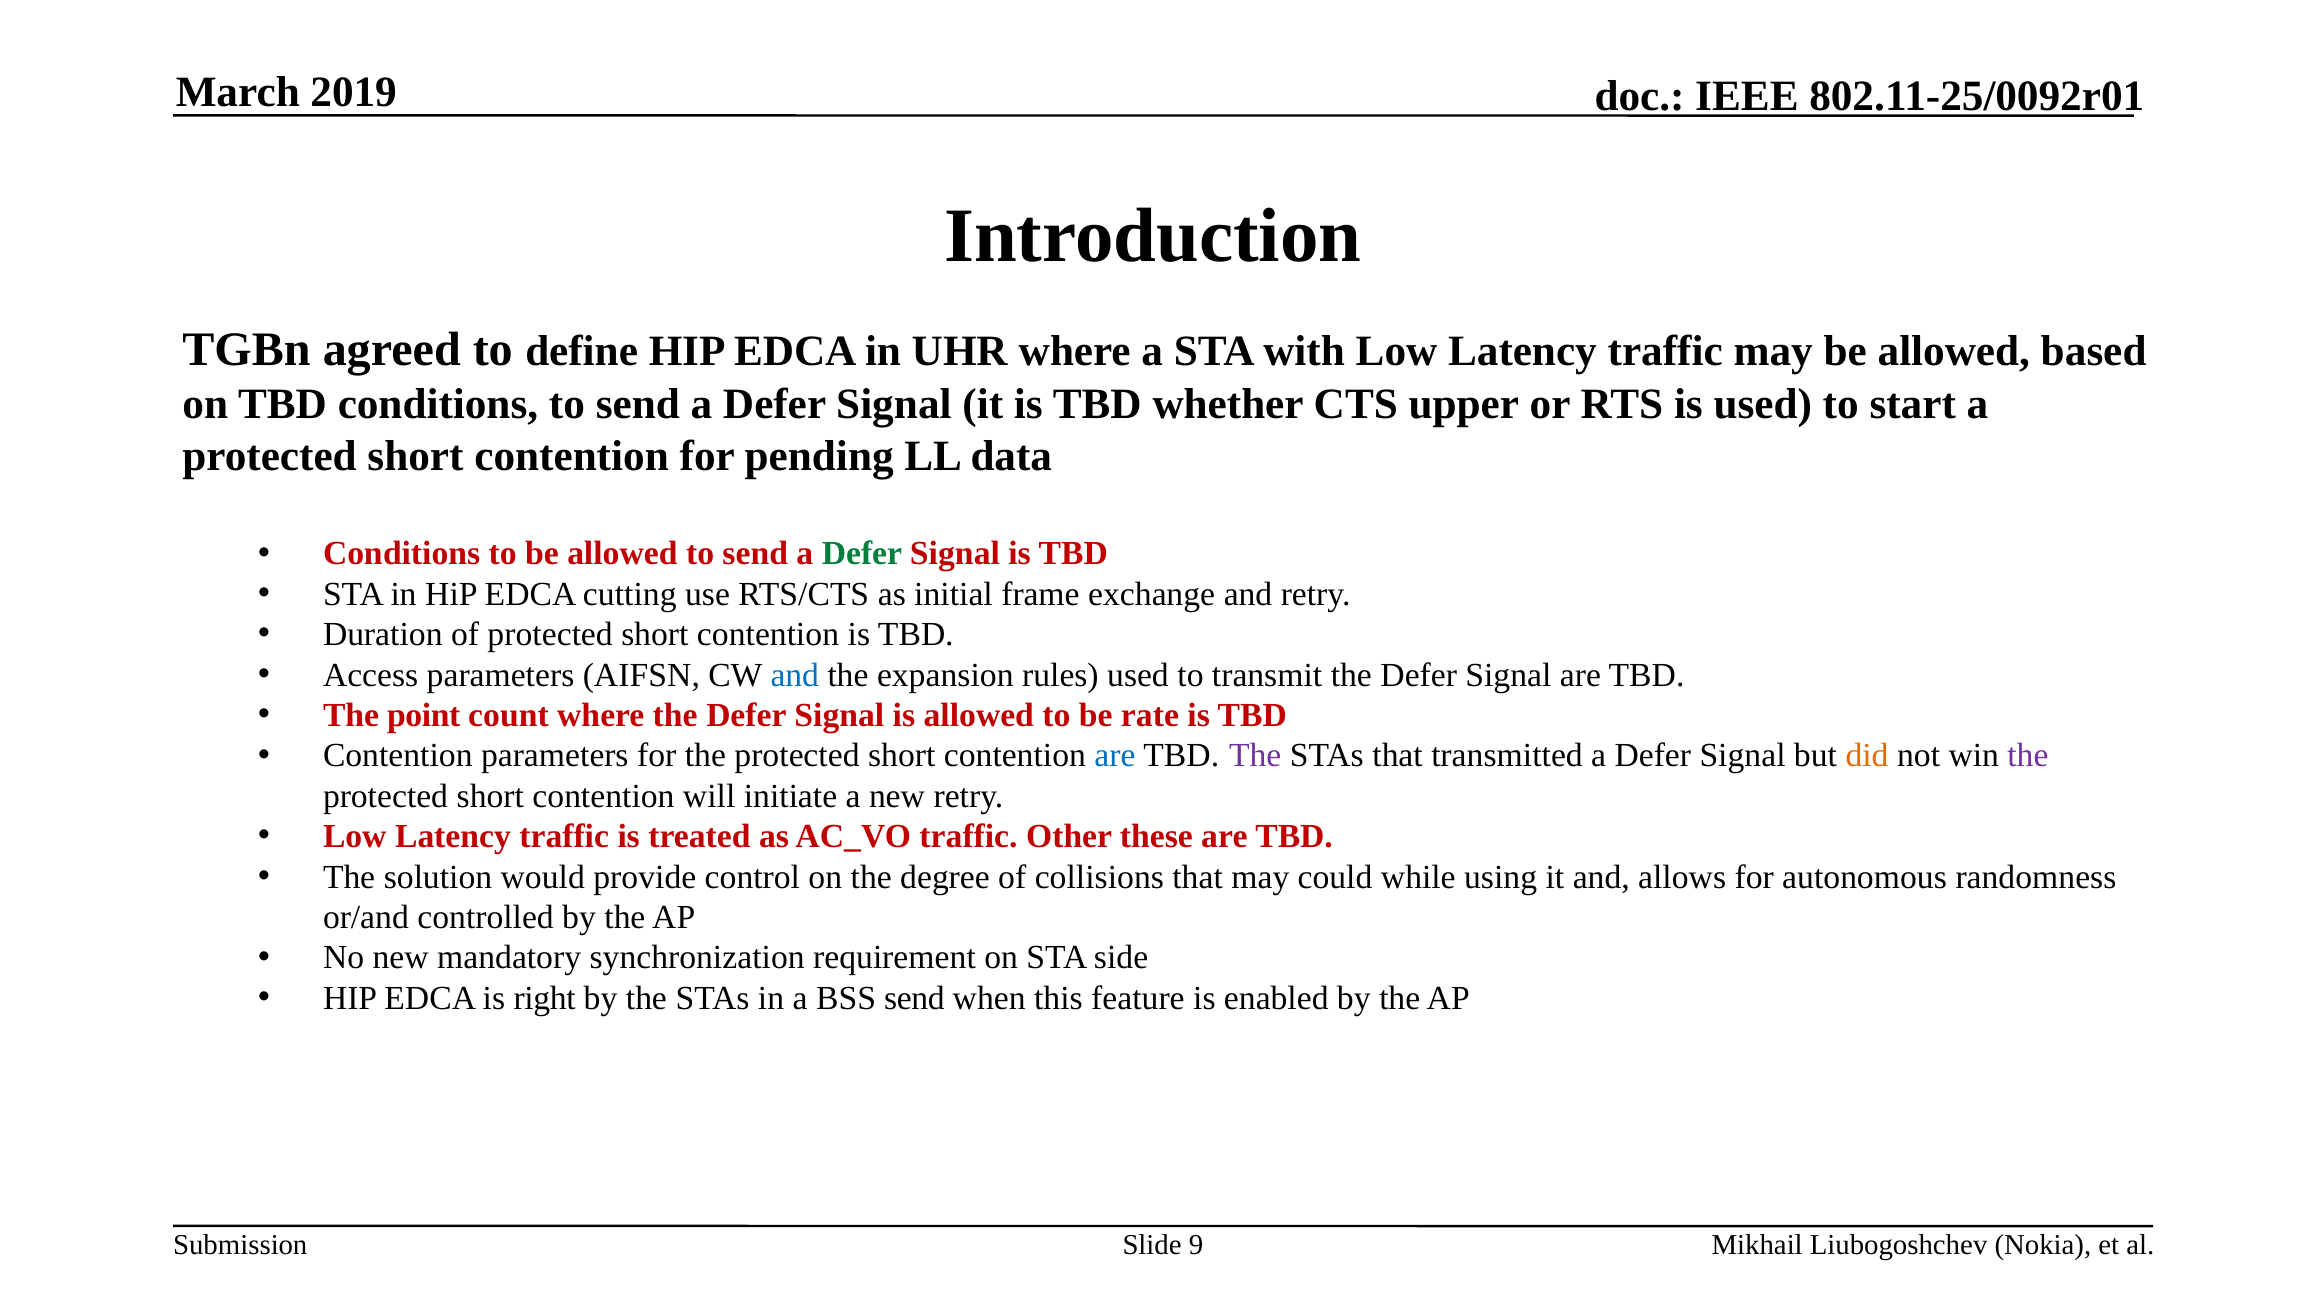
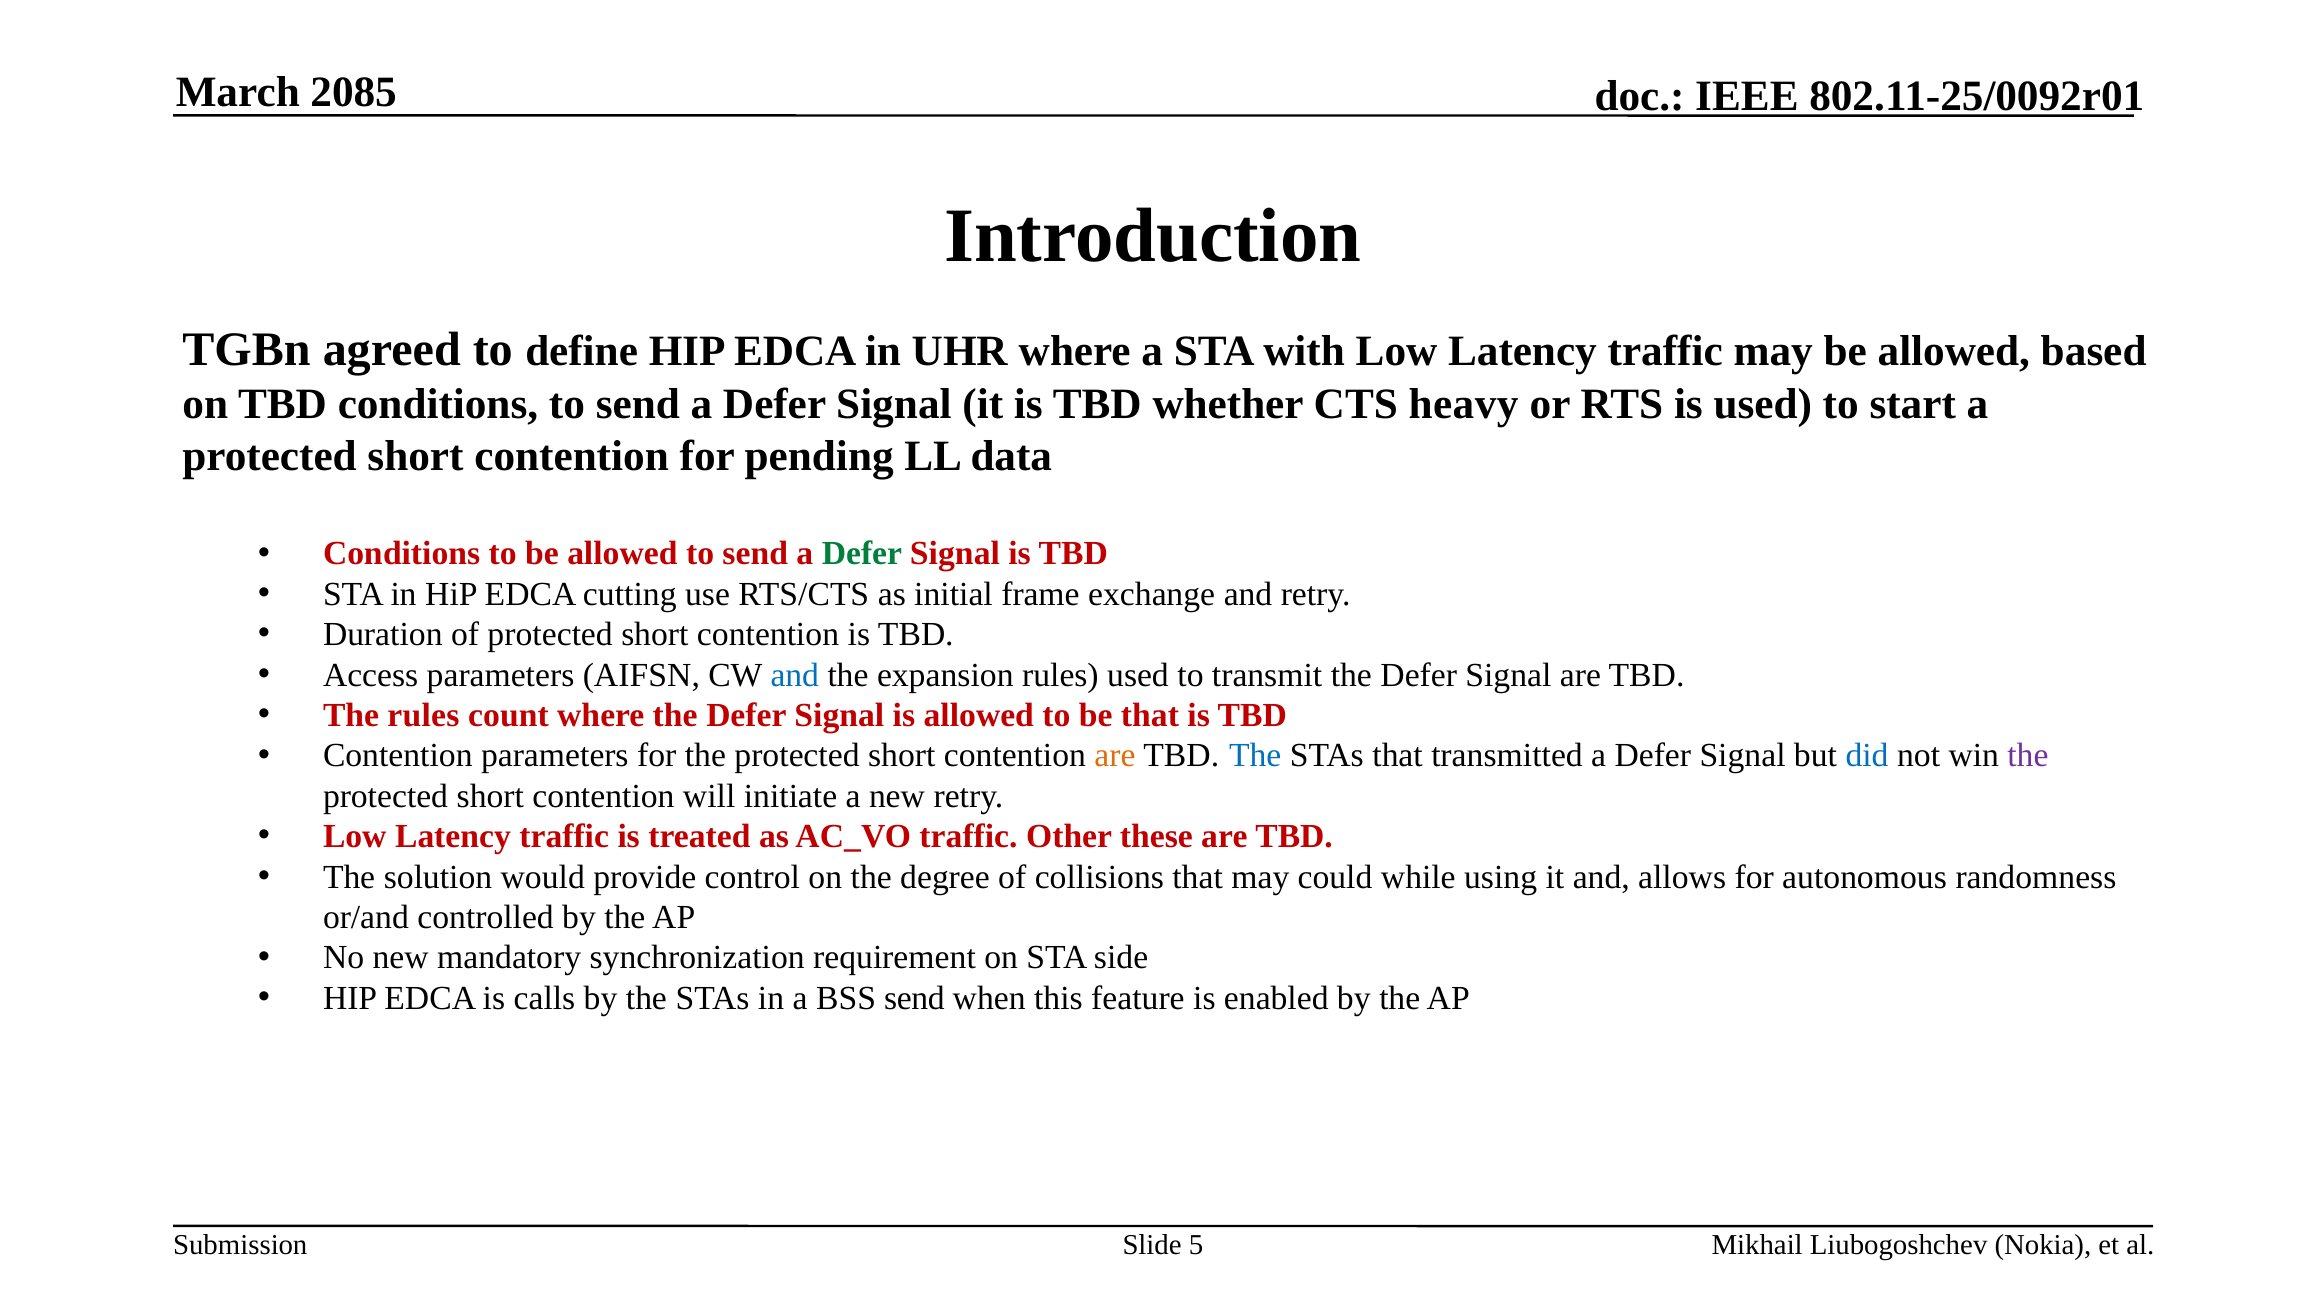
2019: 2019 -> 2085
upper: upper -> heavy
The point: point -> rules
be rate: rate -> that
are at (1115, 756) colour: blue -> orange
The at (1255, 756) colour: purple -> blue
did colour: orange -> blue
right: right -> calls
9: 9 -> 5
